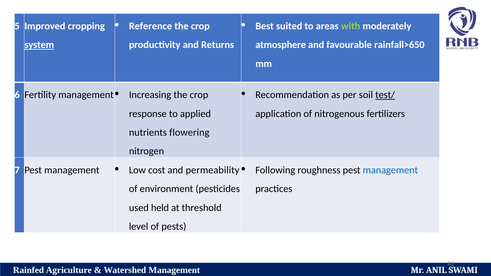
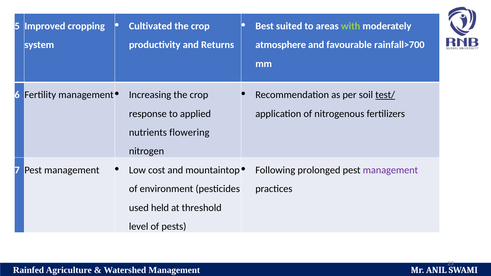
Reference: Reference -> Cultivated
system underline: present -> none
rainfall>650: rainfall>650 -> rainfall>700
roughness: roughness -> prolonged
management at (390, 170) colour: blue -> purple
permeability: permeability -> mountaintop
